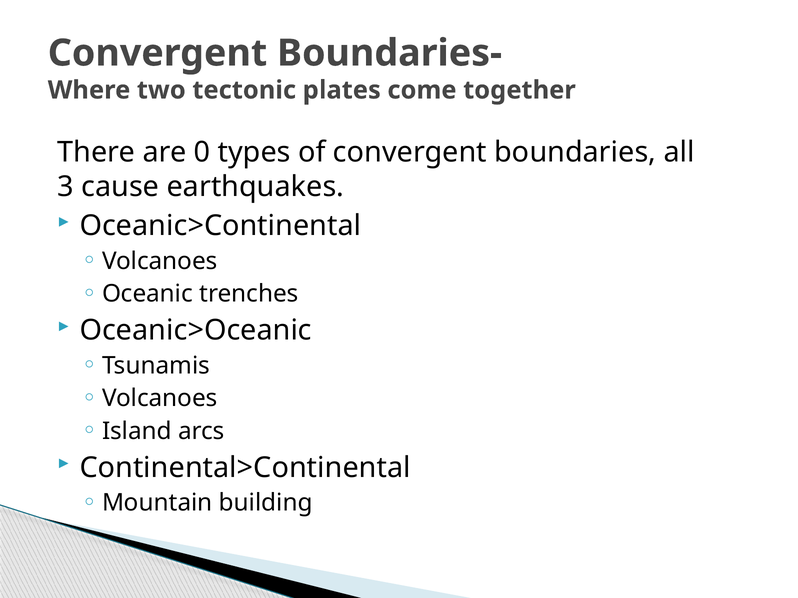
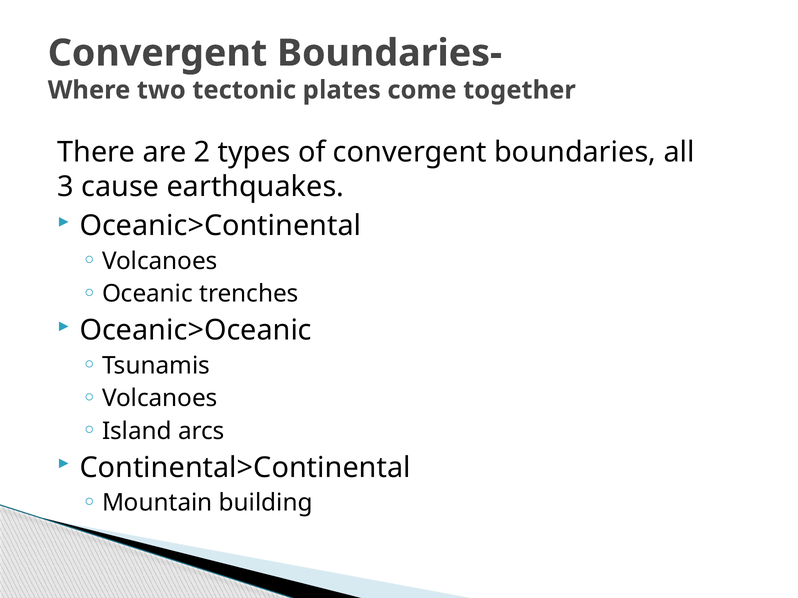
0: 0 -> 2
